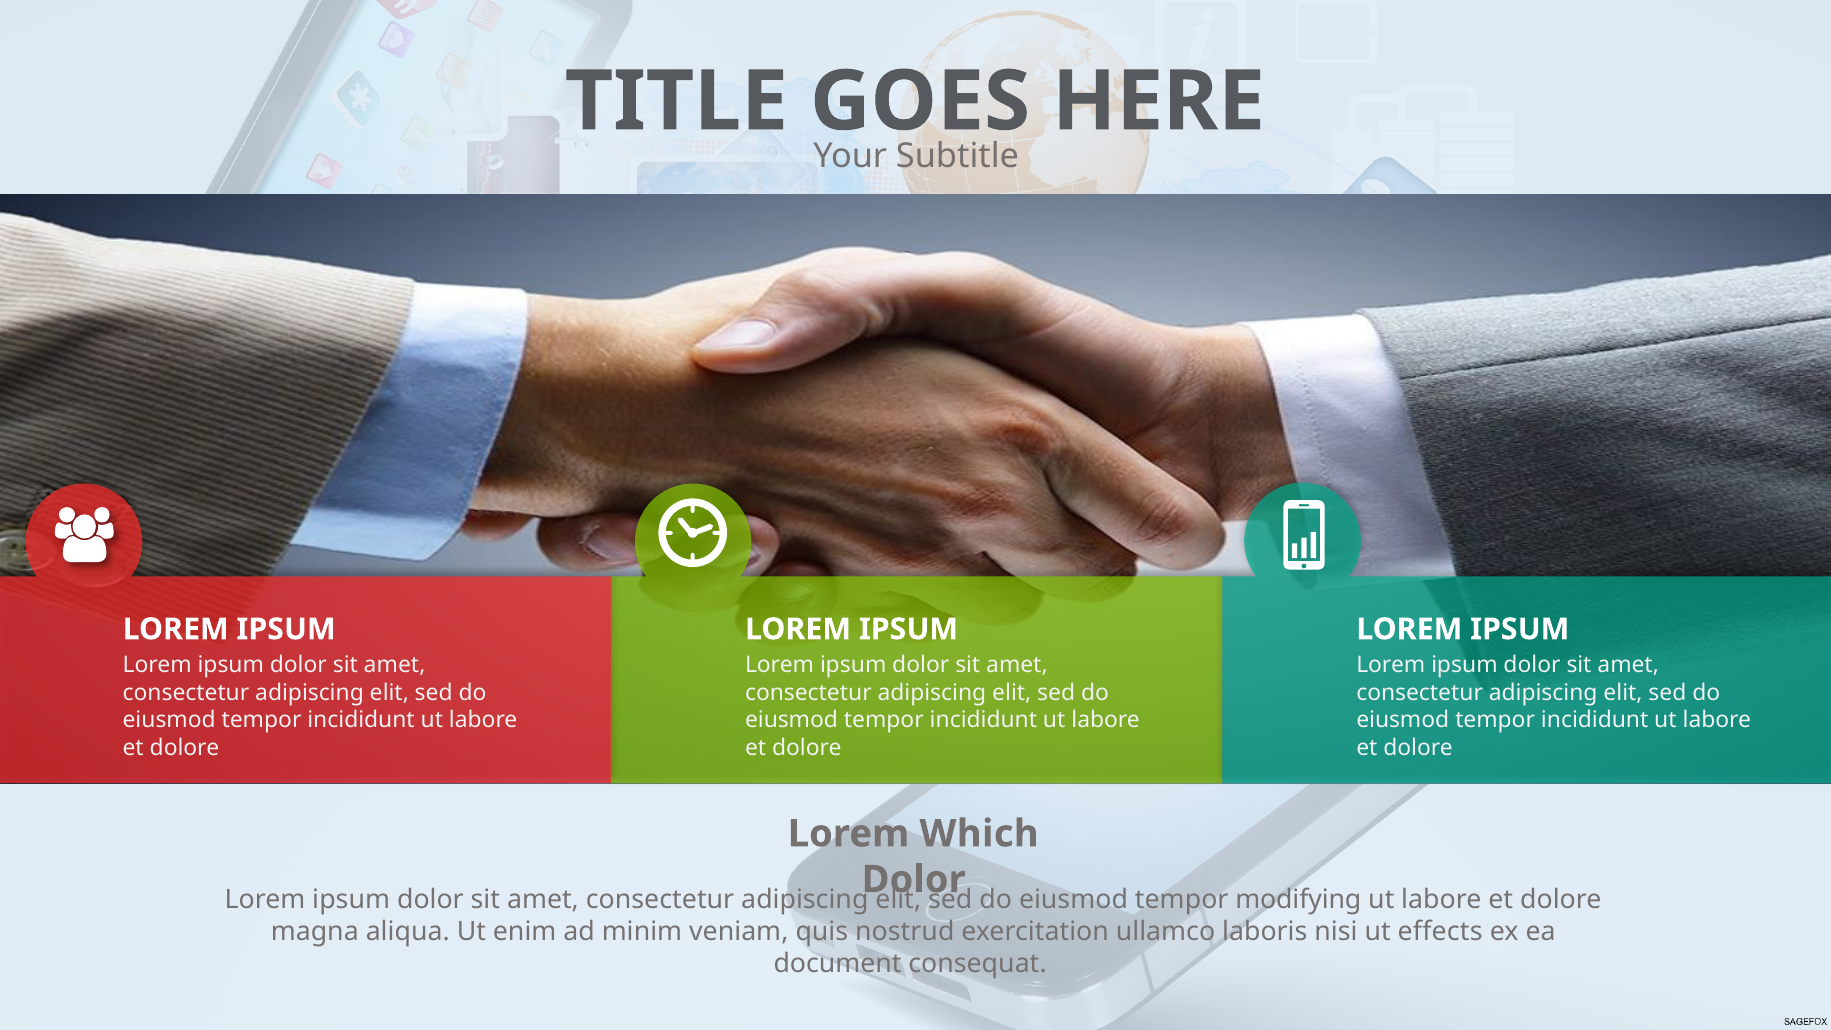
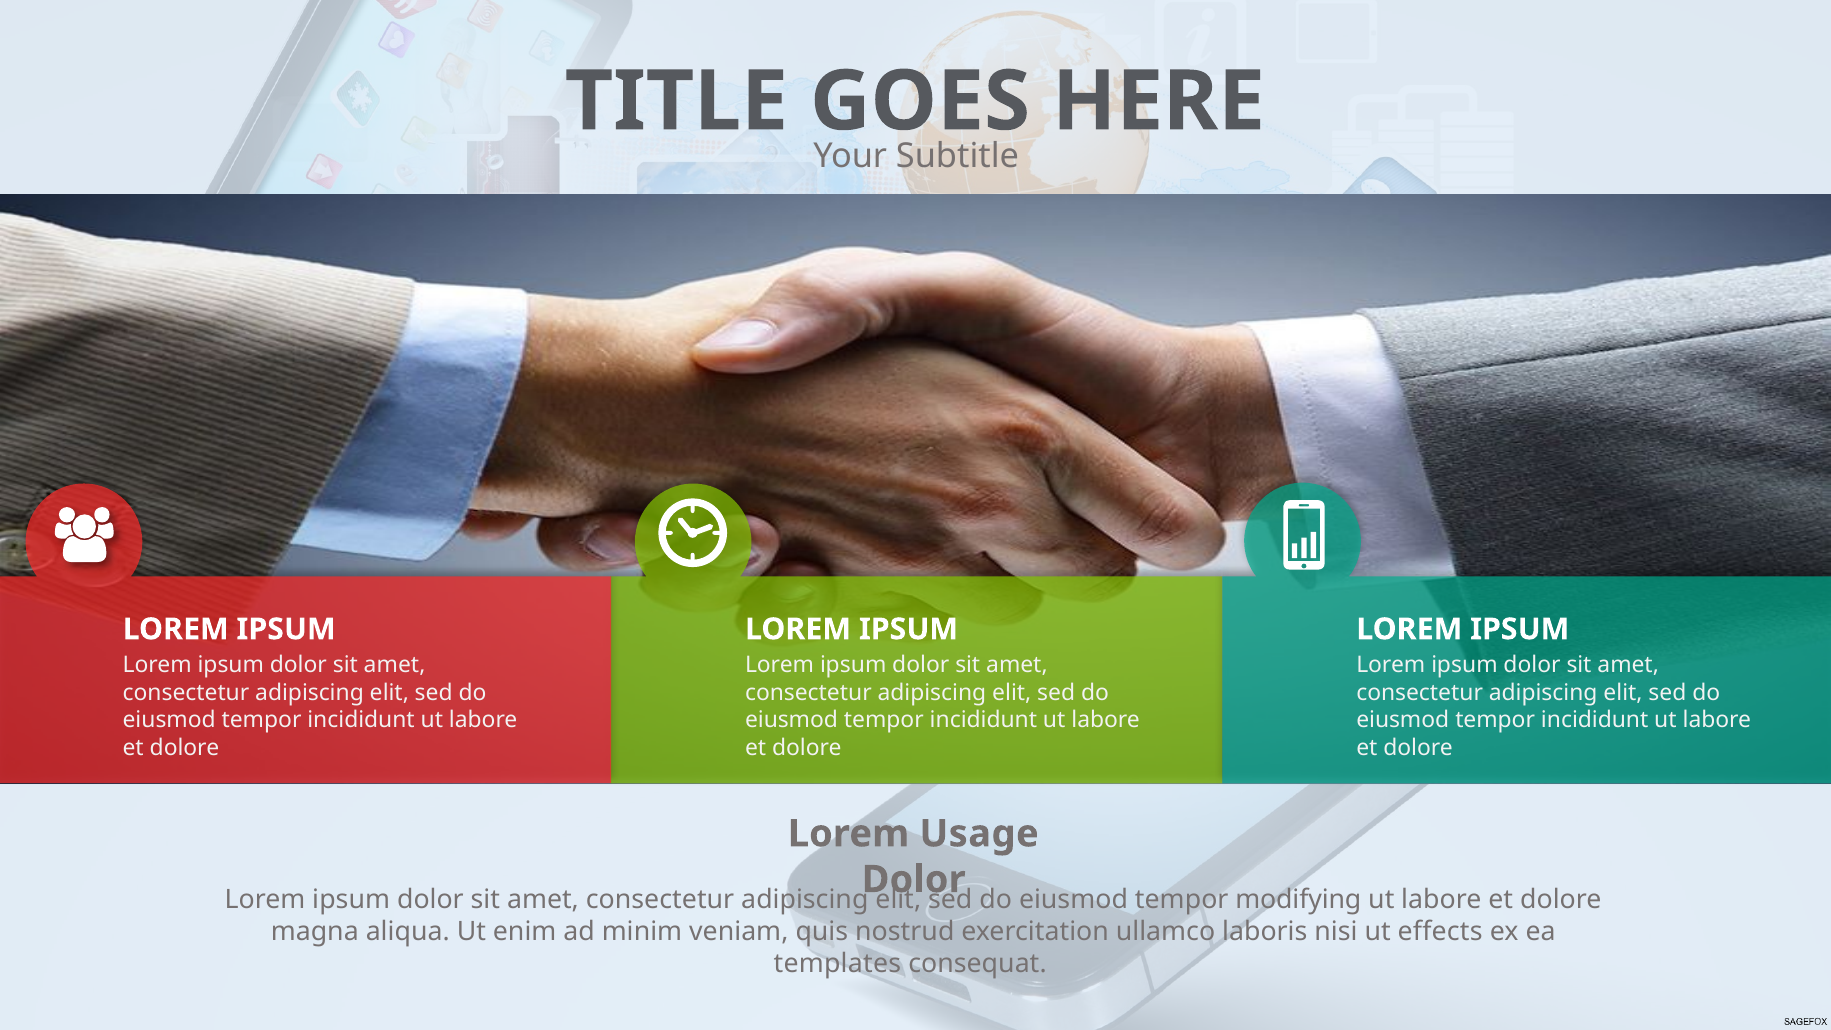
Which: Which -> Usage
document: document -> templates
